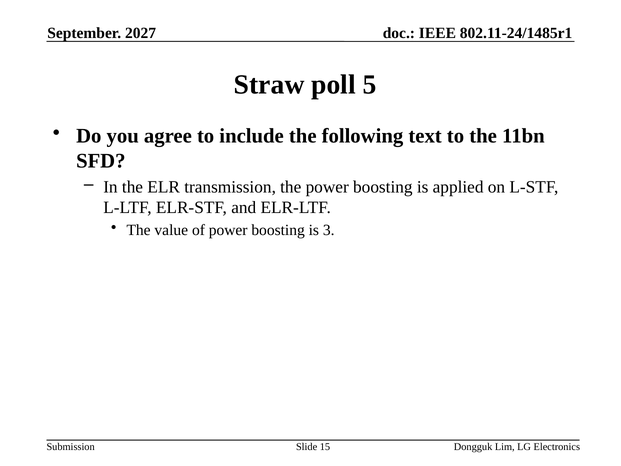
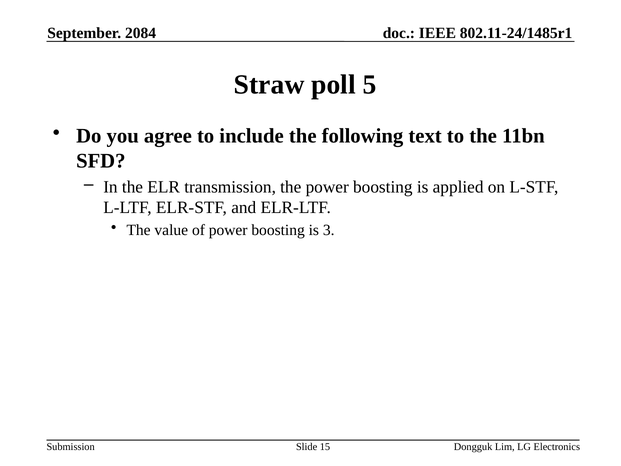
2027: 2027 -> 2084
